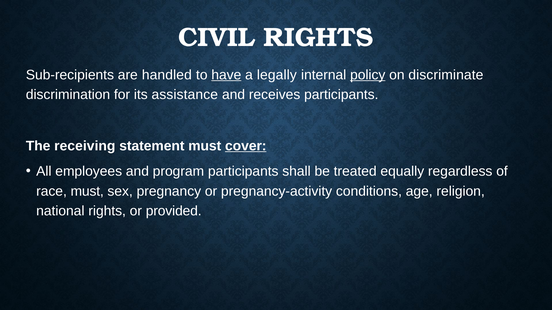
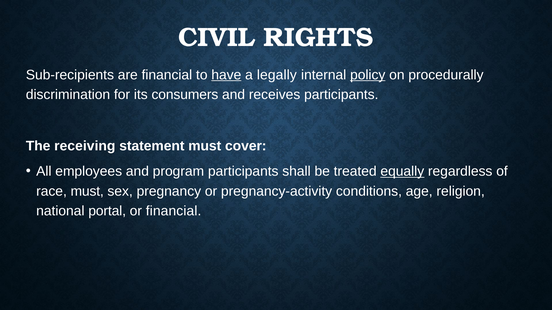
are handled: handled -> financial
discriminate: discriminate -> procedurally
assistance: assistance -> consumers
cover underline: present -> none
equally underline: none -> present
national rights: rights -> portal
or provided: provided -> financial
